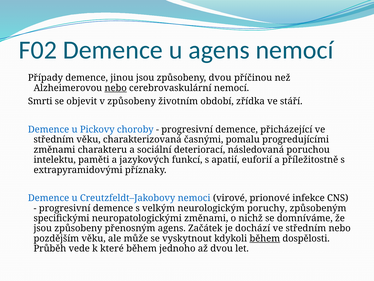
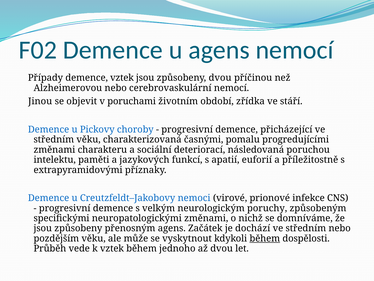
demence‚ jinou: jinou -> vztek
nebo at (116, 88) underline: present -> none
Smrti: Smrti -> Jinou
v způsobeny: způsobeny -> poruchami
k které: které -> vztek
